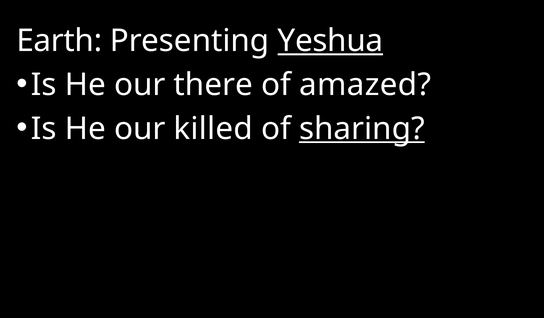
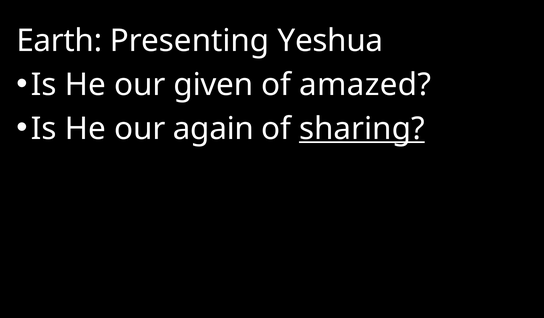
Yeshua underline: present -> none
there: there -> given
killed: killed -> again
